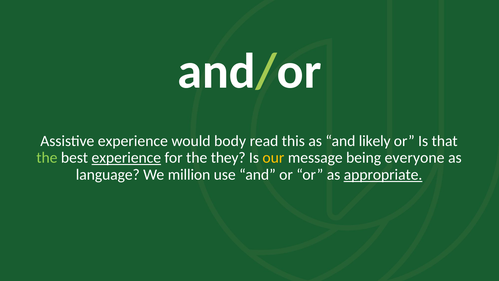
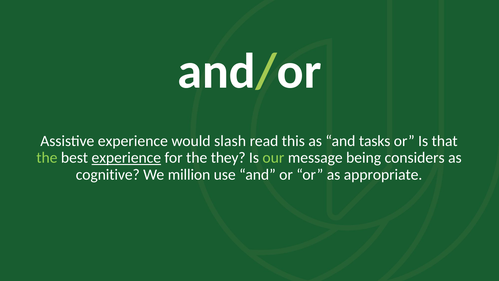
body: body -> slash
likely: likely -> tasks
our colour: yellow -> light green
everyone: everyone -> considers
language: language -> cognitive
appropriate underline: present -> none
